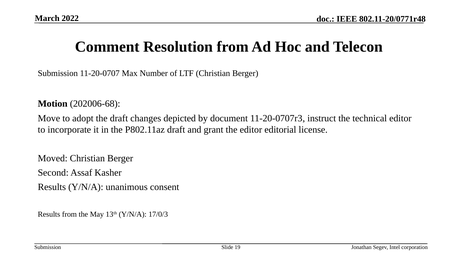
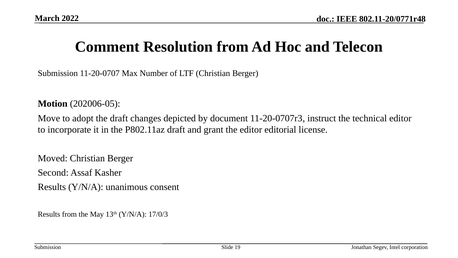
202006-68: 202006-68 -> 202006-05
